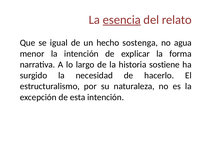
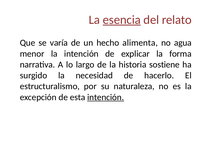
igual: igual -> varía
sostenga: sostenga -> alimenta
intención at (106, 97) underline: none -> present
